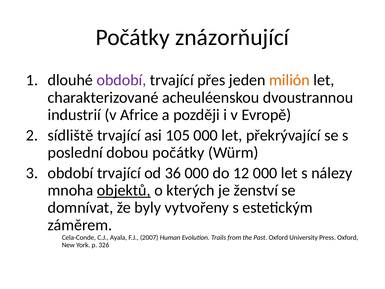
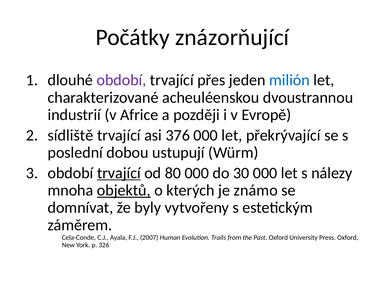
milión colour: orange -> blue
105: 105 -> 376
dobou počátky: počátky -> ustupují
trvající at (119, 173) underline: none -> present
36: 36 -> 80
12: 12 -> 30
ženství: ženství -> známo
